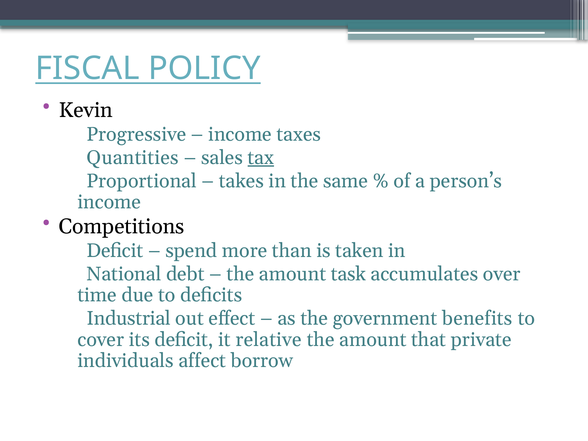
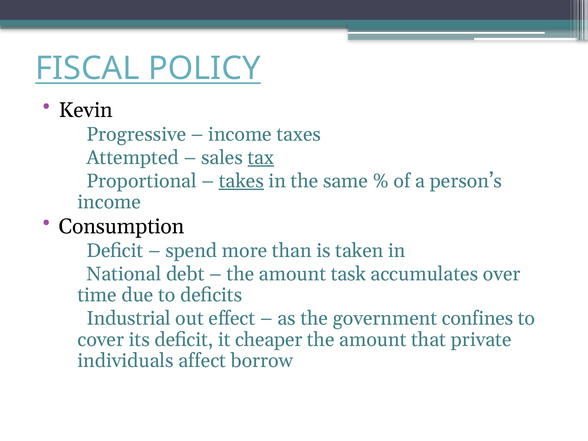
Quantities: Quantities -> Attempted
takes underline: none -> present
Competitions: Competitions -> Consumption
benefits: benefits -> confines
relative: relative -> cheaper
